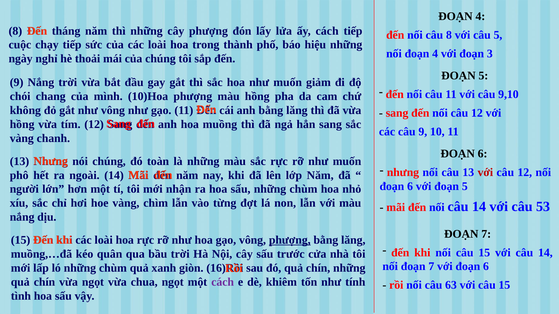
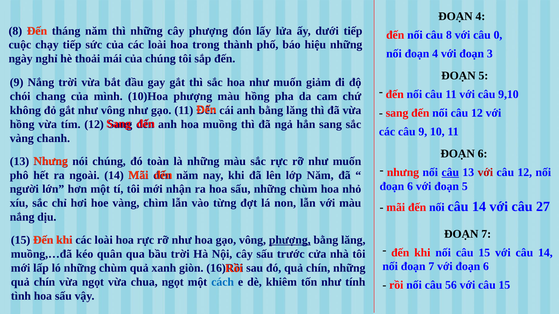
ấy cách: cách -> dưới
câu 5: 5 -> 0
câu at (450, 173) underline: none -> present
53: 53 -> 27
cách at (223, 282) colour: purple -> blue
63: 63 -> 56
